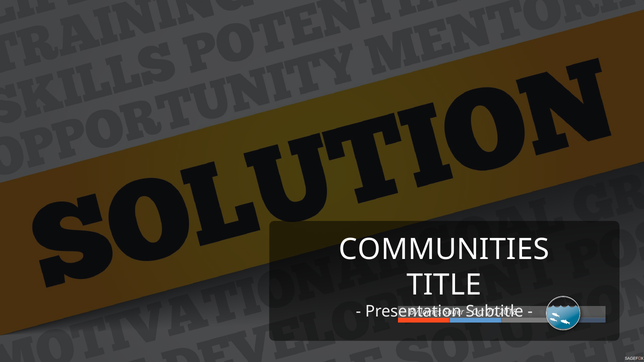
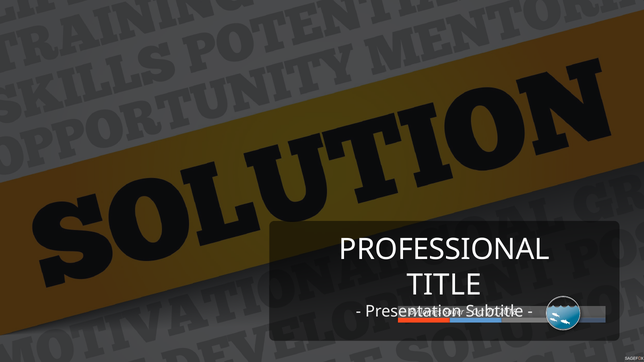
COMMUNITIES: COMMUNITIES -> PROFESSIONAL
